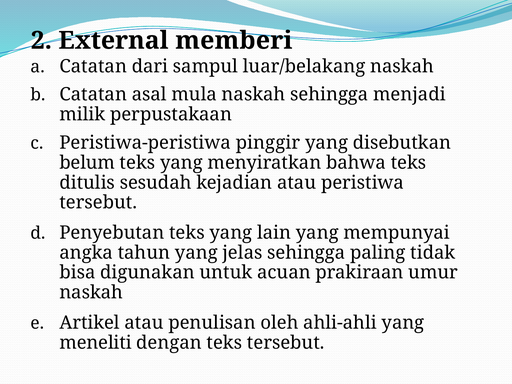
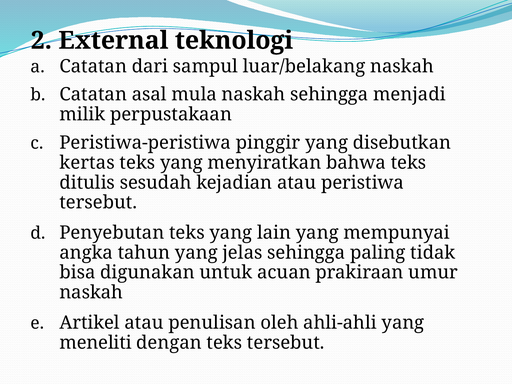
memberi: memberi -> teknologi
belum: belum -> kertas
